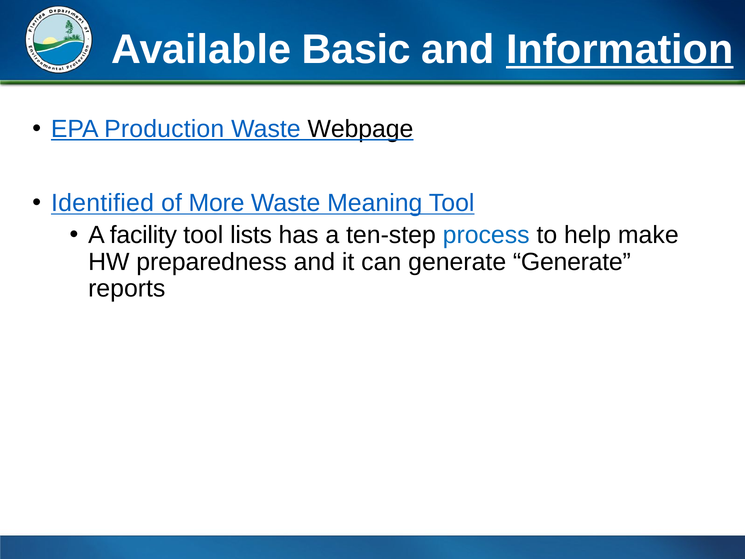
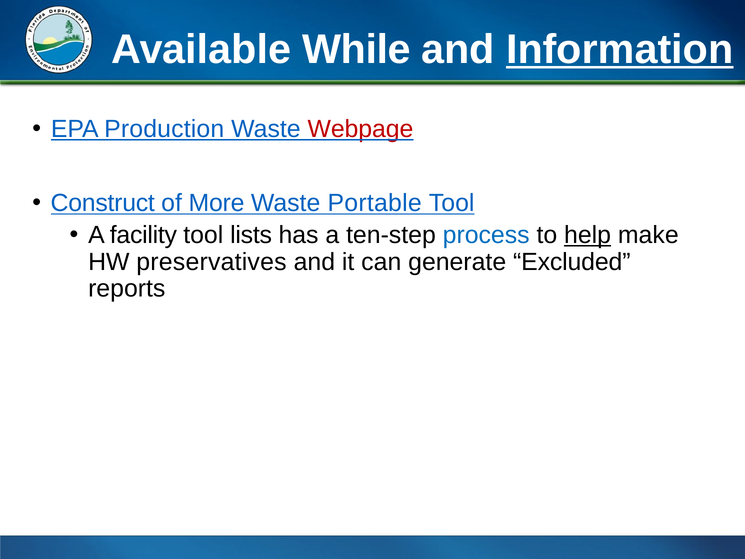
Basic: Basic -> While
Webpage colour: black -> red
Identified: Identified -> Construct
Meaning: Meaning -> Portable
help underline: none -> present
preparedness: preparedness -> preservatives
generate Generate: Generate -> Excluded
